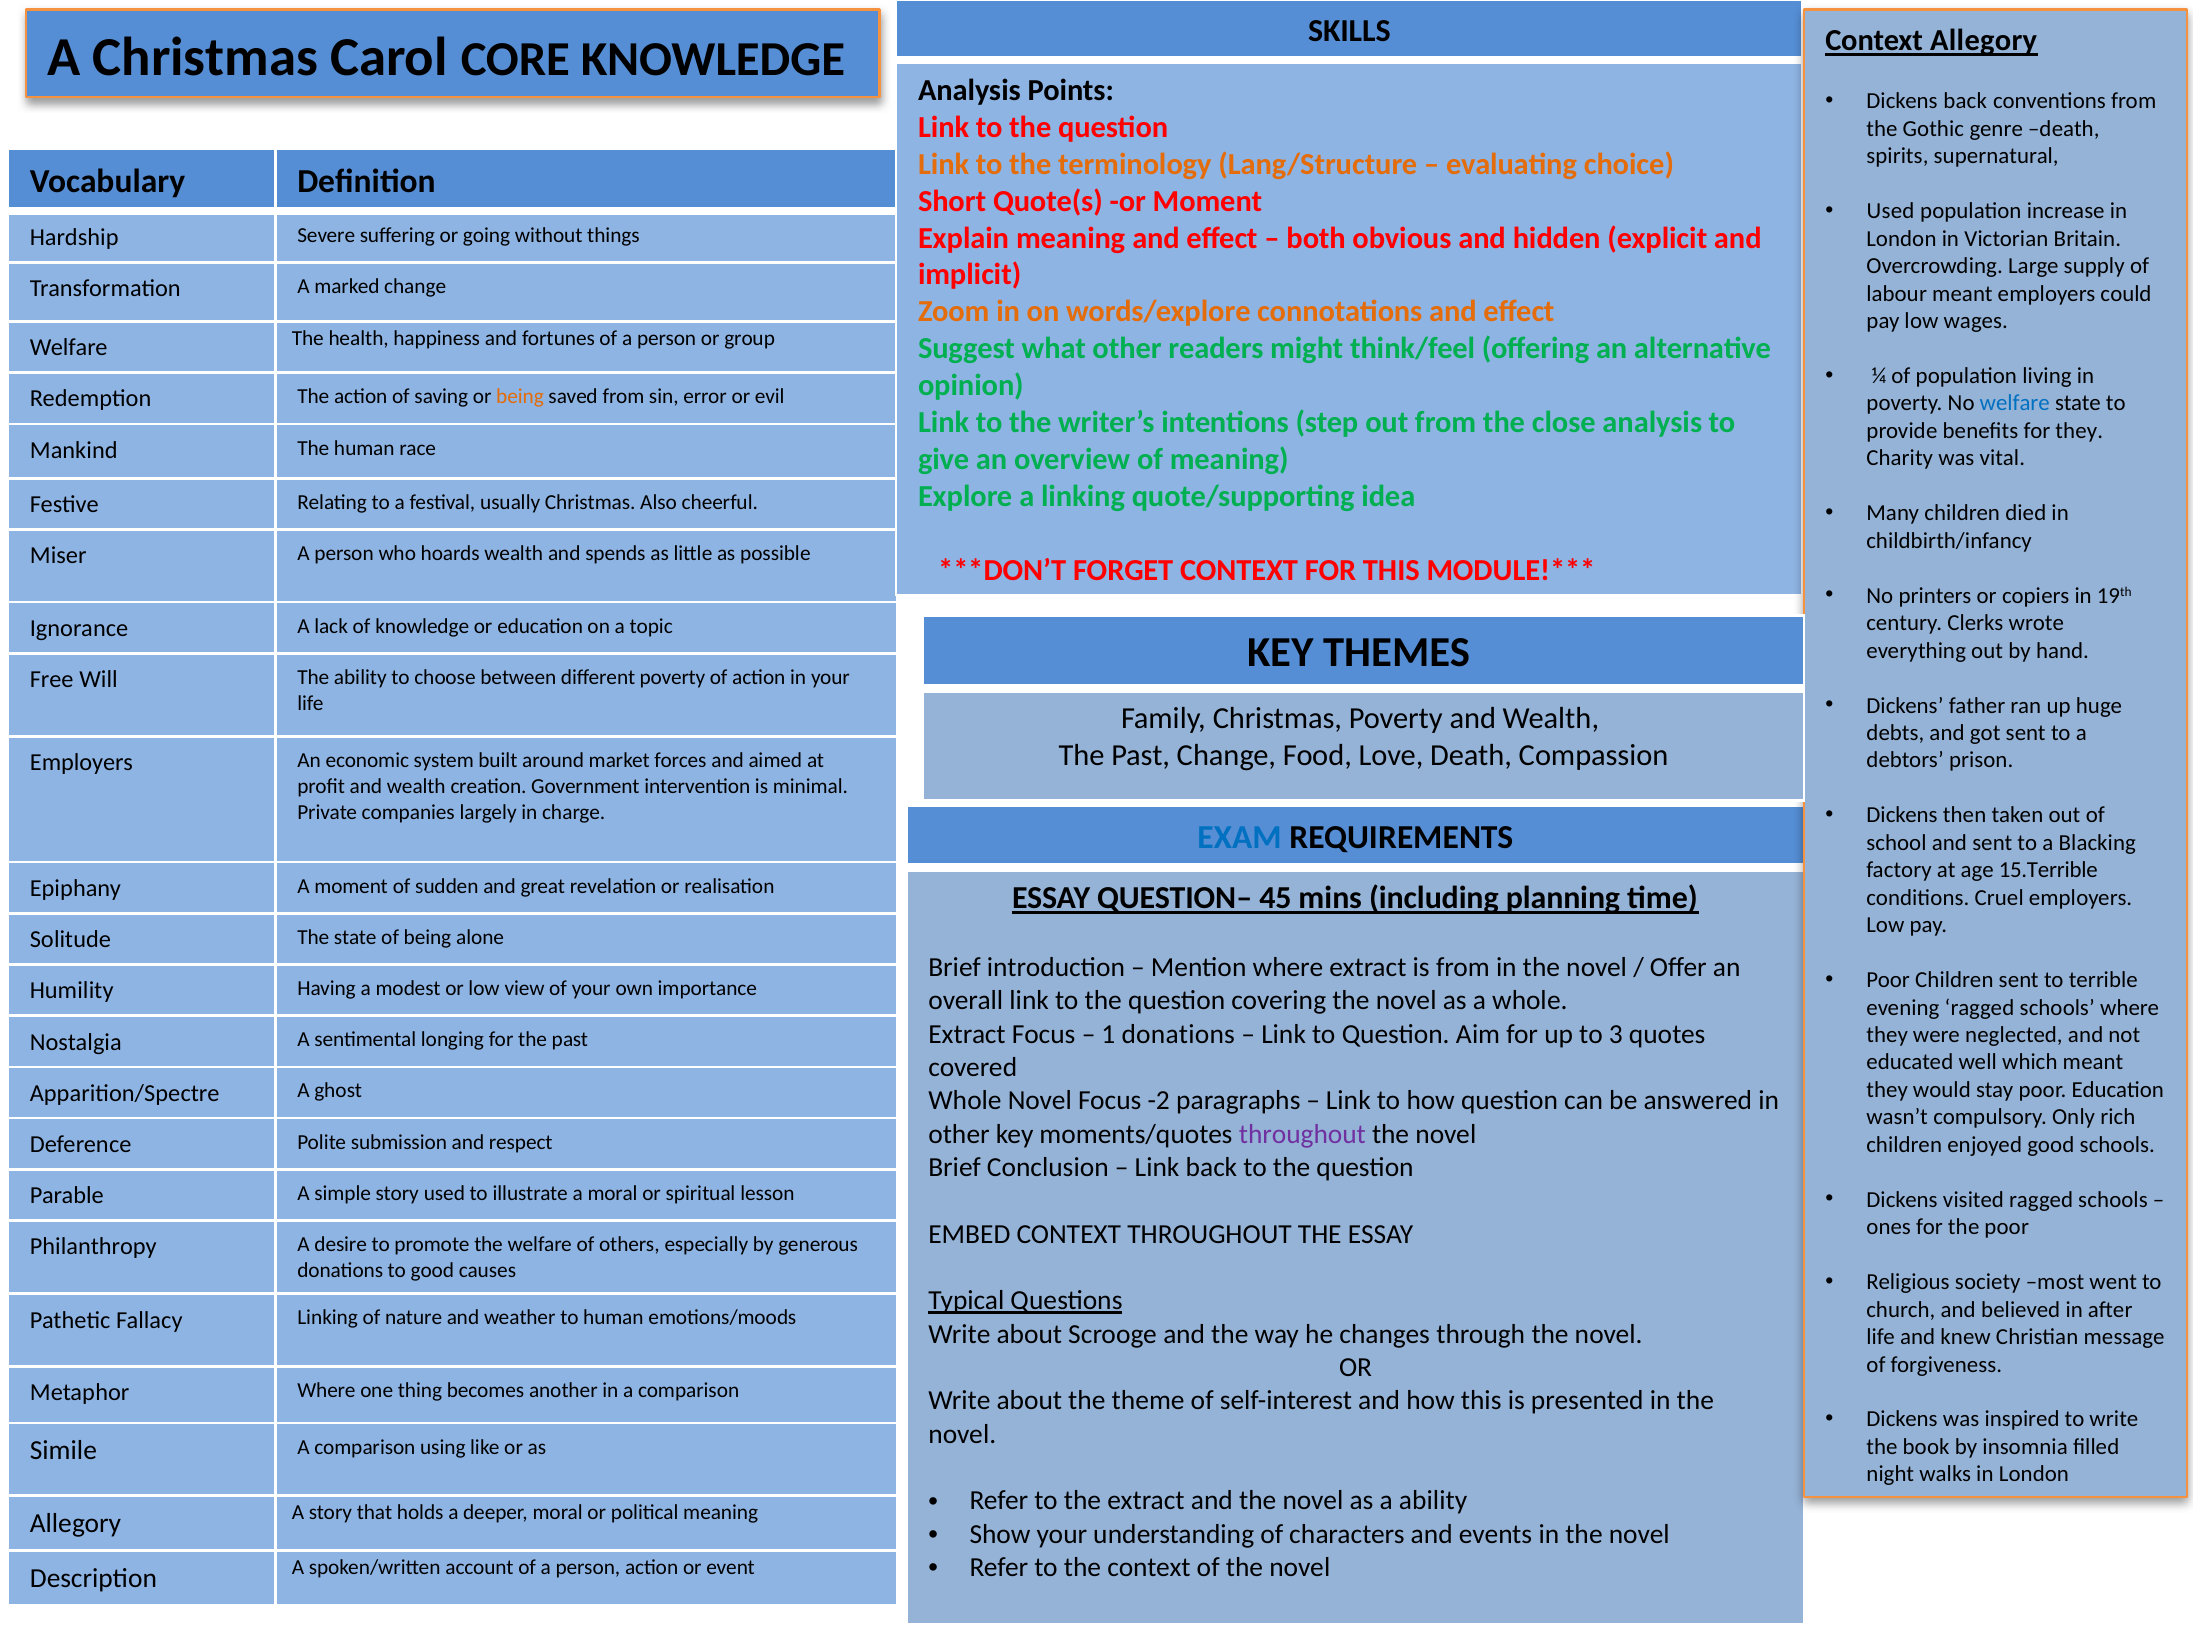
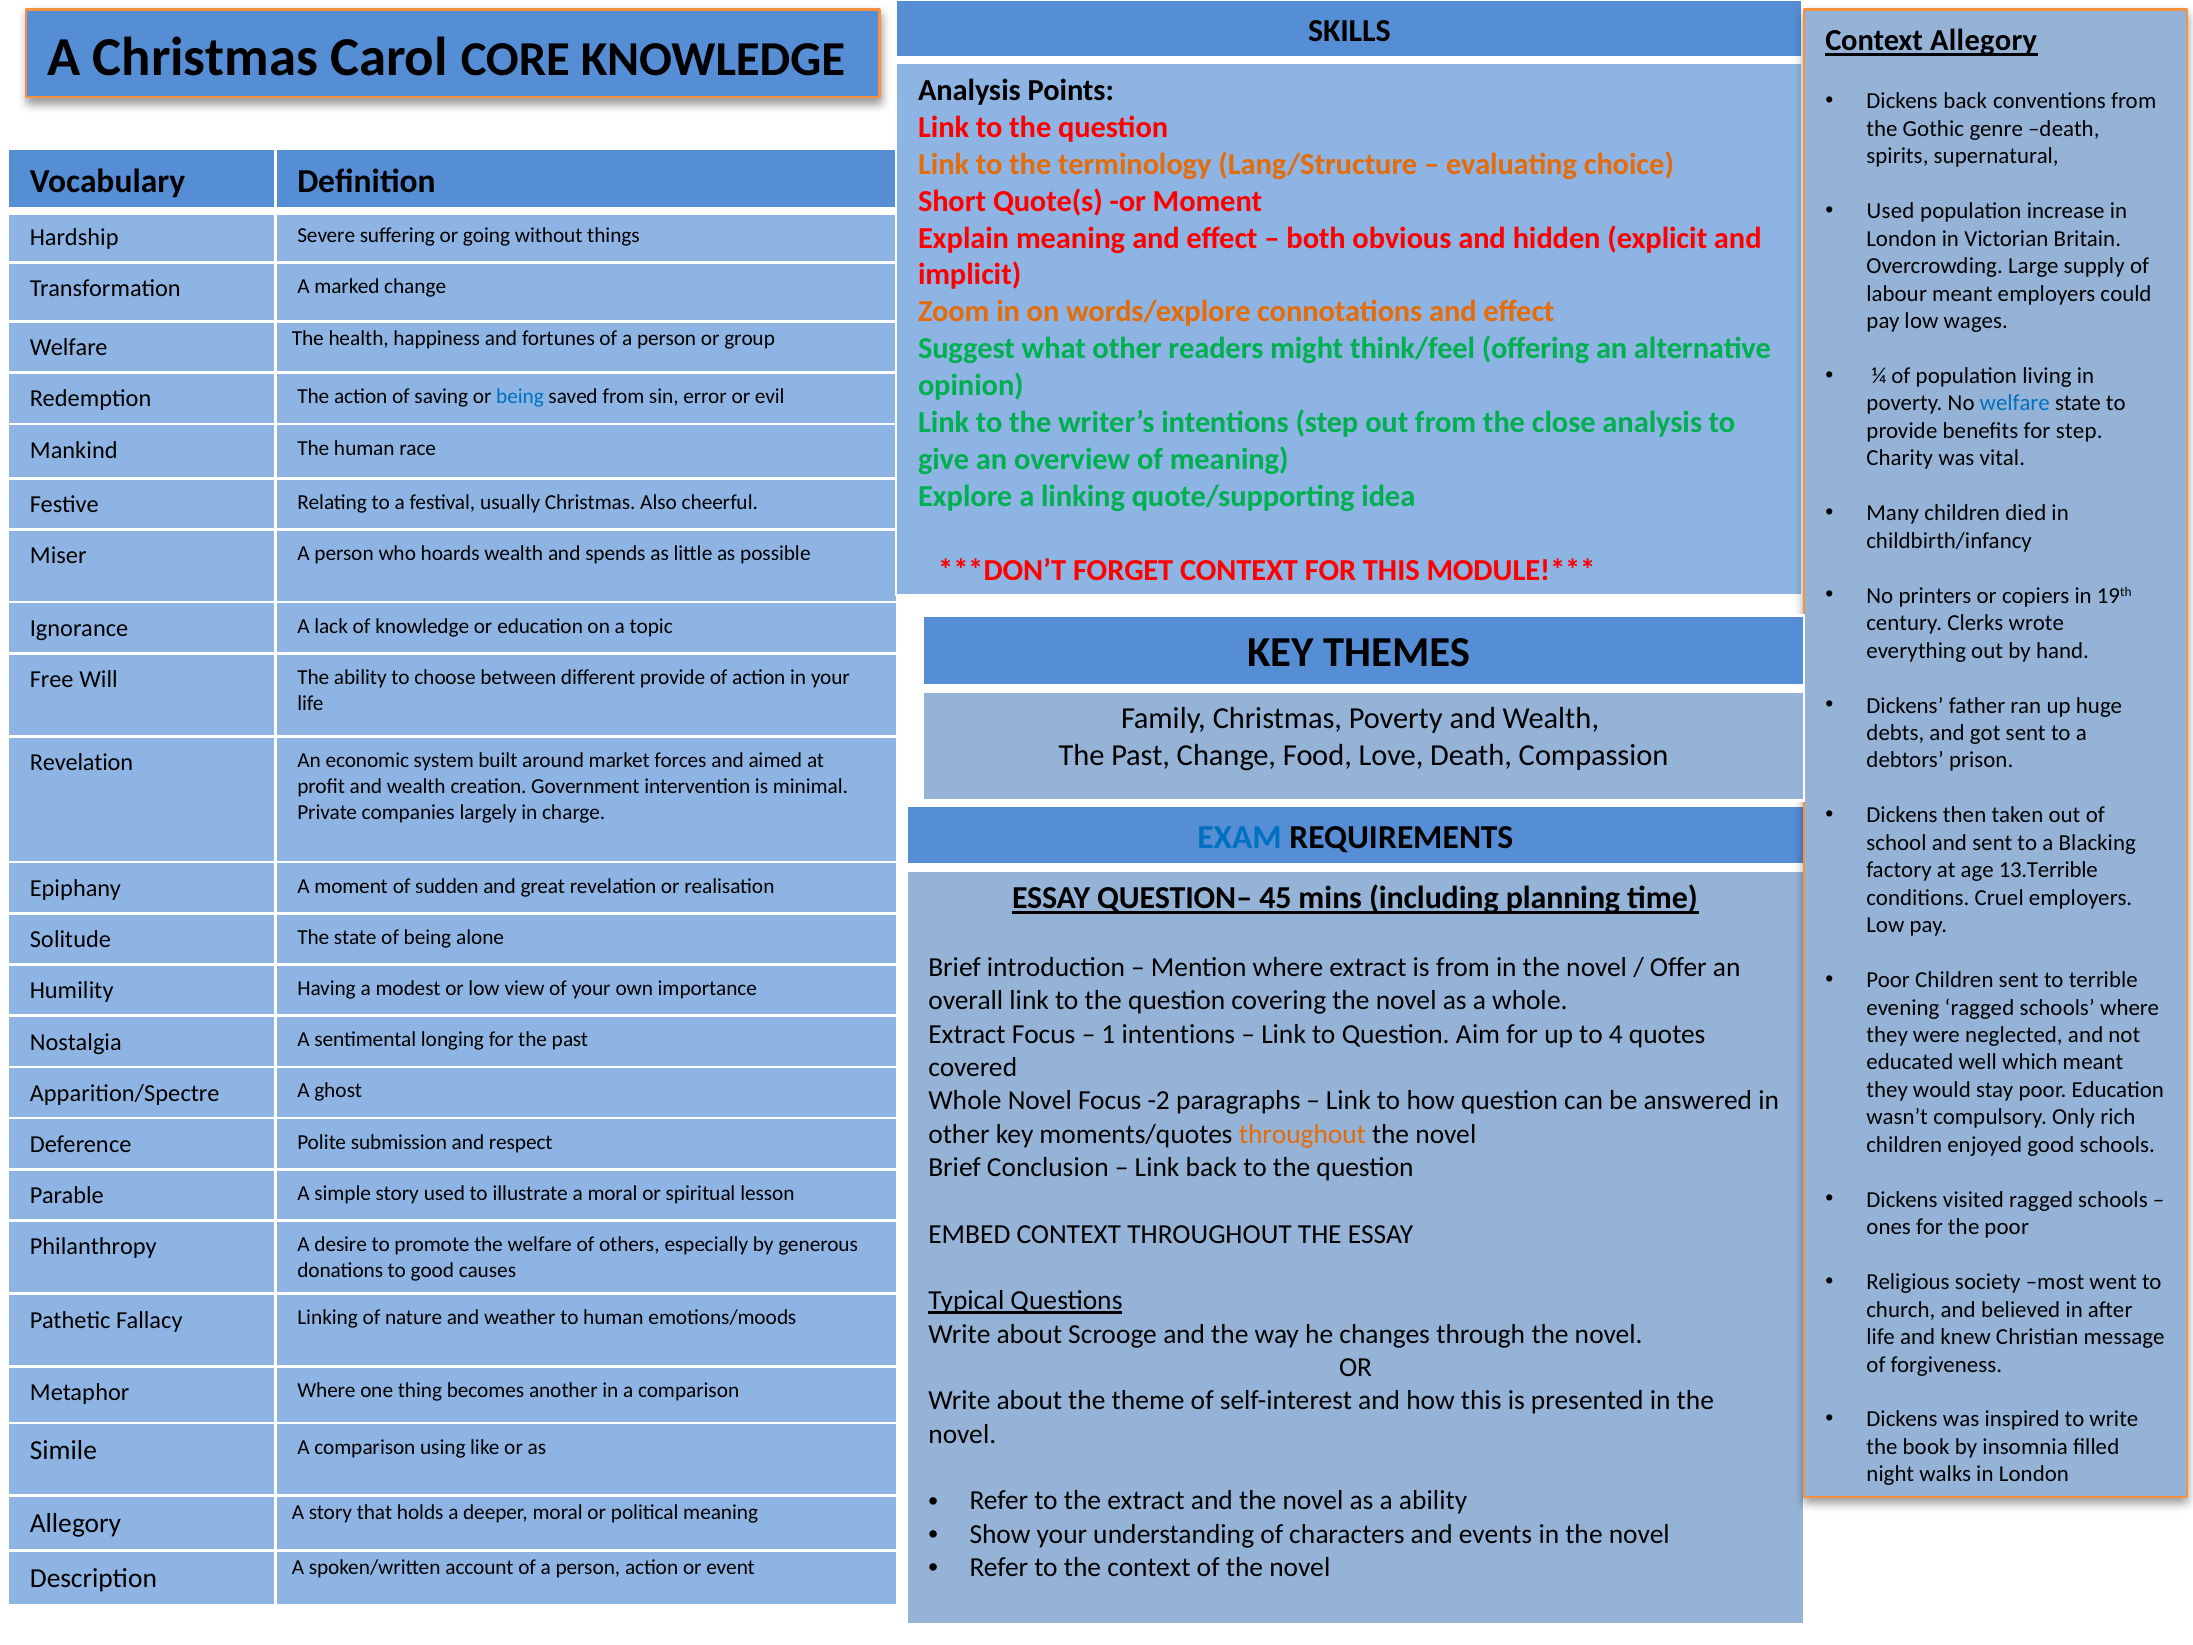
being at (520, 397) colour: orange -> blue
for they: they -> step
different poverty: poverty -> provide
Employers at (81, 763): Employers -> Revelation
15.Terrible: 15.Terrible -> 13.Terrible
1 donations: donations -> intentions
3: 3 -> 4
throughout at (1302, 1134) colour: purple -> orange
